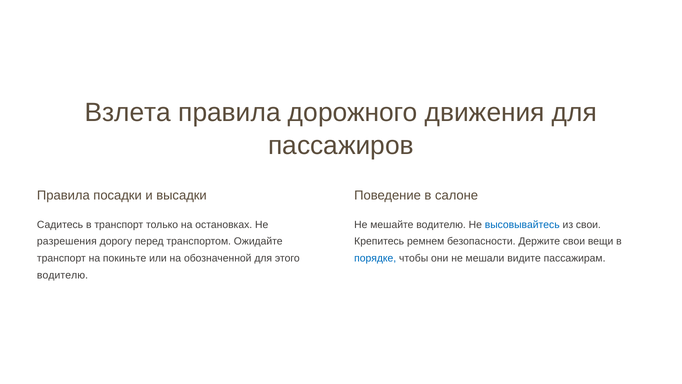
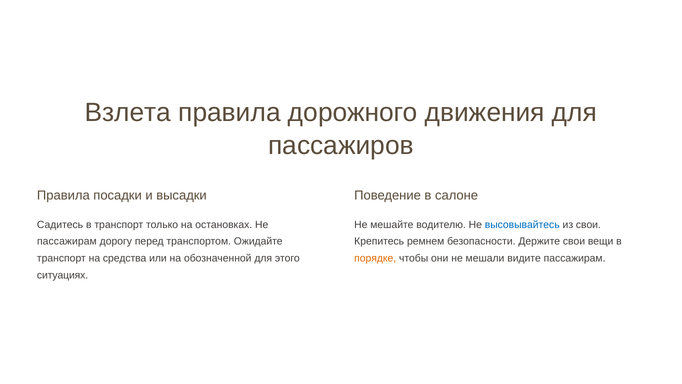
разрешения at (67, 241): разрешения -> пассажирам
покиньте: покиньте -> средства
порядке colour: blue -> orange
водителю at (63, 275): водителю -> ситуациях
